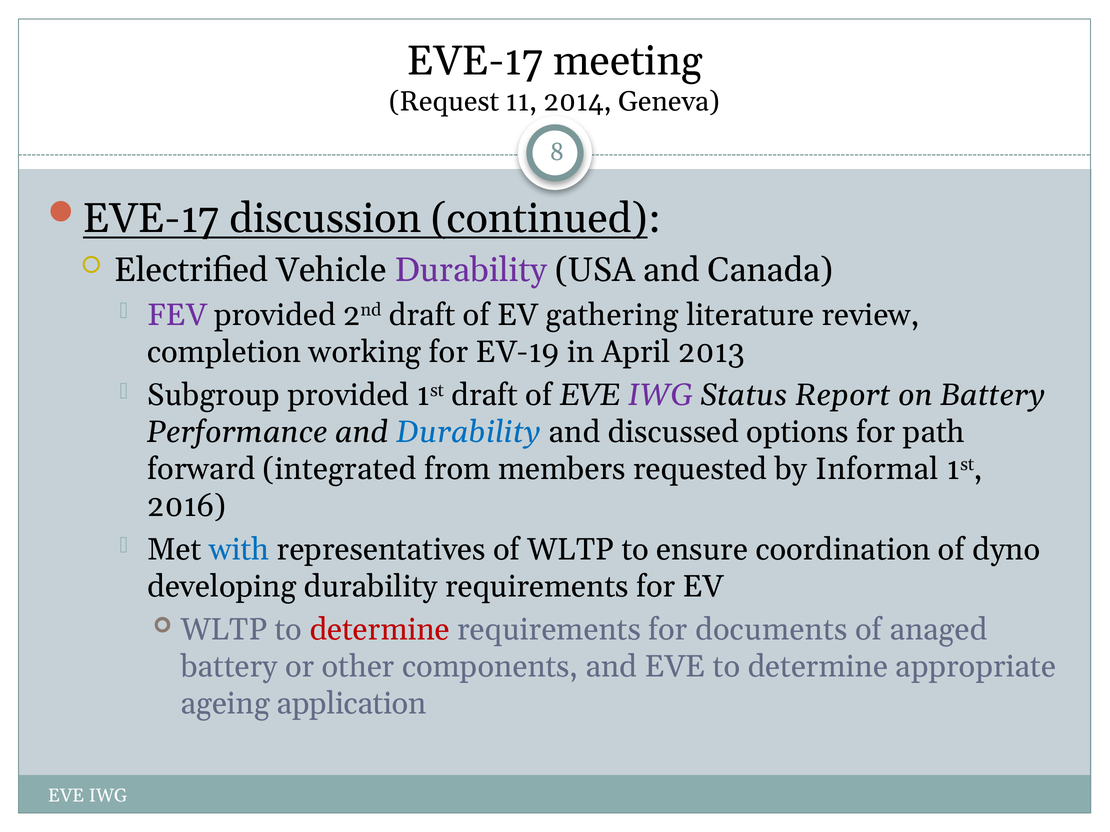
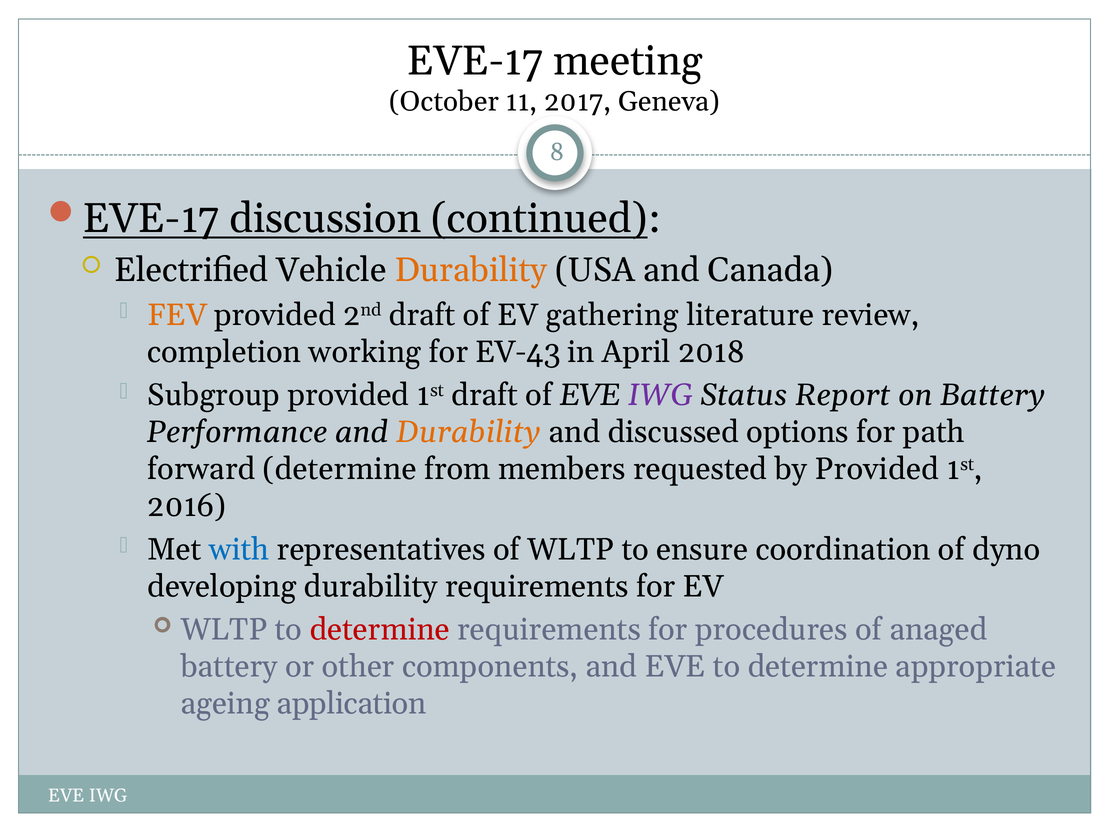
Request: Request -> October
2014: 2014 -> 2017
Durability at (471, 270) colour: purple -> orange
FEV colour: purple -> orange
EV-19: EV-19 -> EV-43
2013: 2013 -> 2018
Durability at (469, 432) colour: blue -> orange
forward integrated: integrated -> determine
by Informal: Informal -> Provided
documents: documents -> procedures
